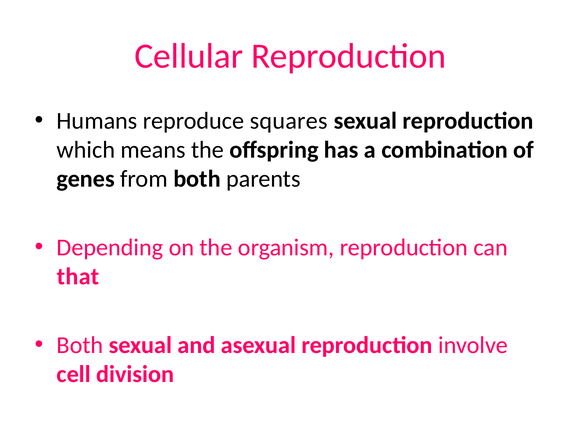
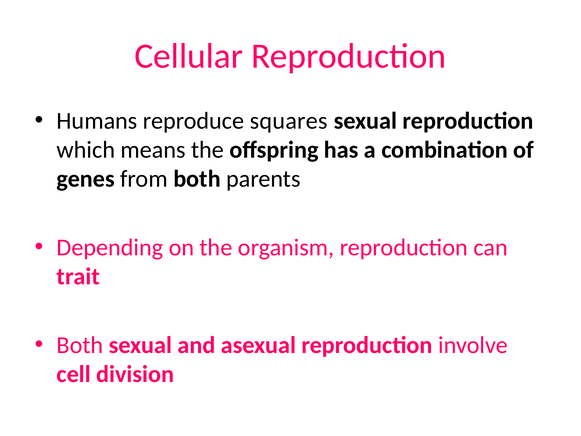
that: that -> trait
